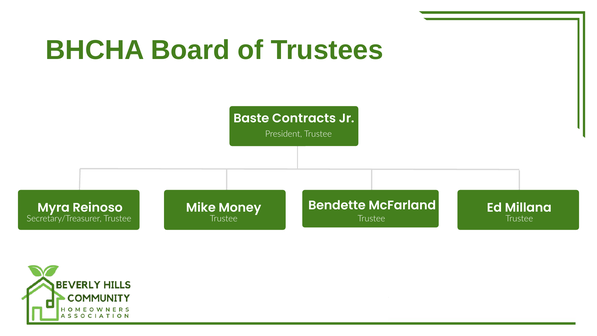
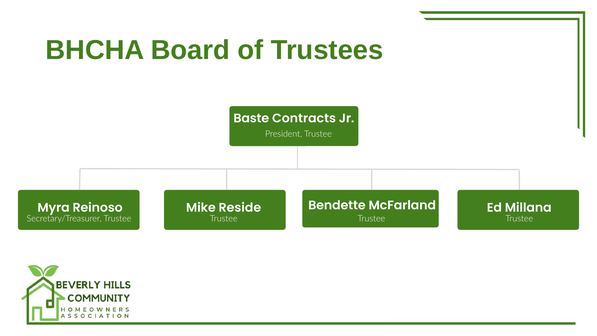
Money: Money -> Reside
